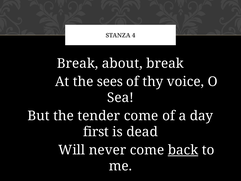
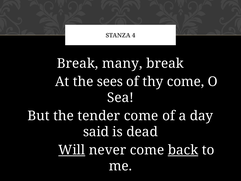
about: about -> many
thy voice: voice -> come
first: first -> said
Will underline: none -> present
